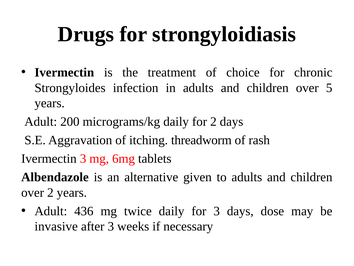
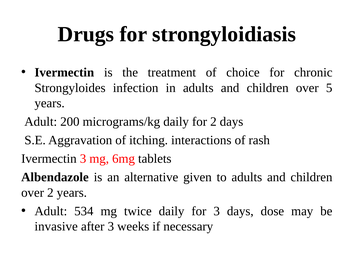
threadworm: threadworm -> interactions
436: 436 -> 534
